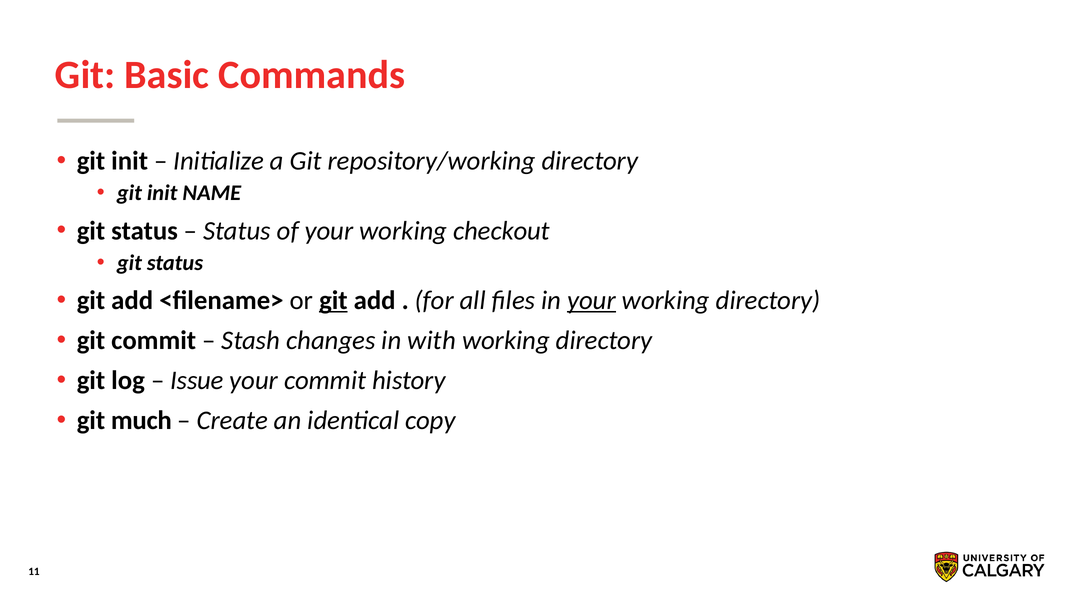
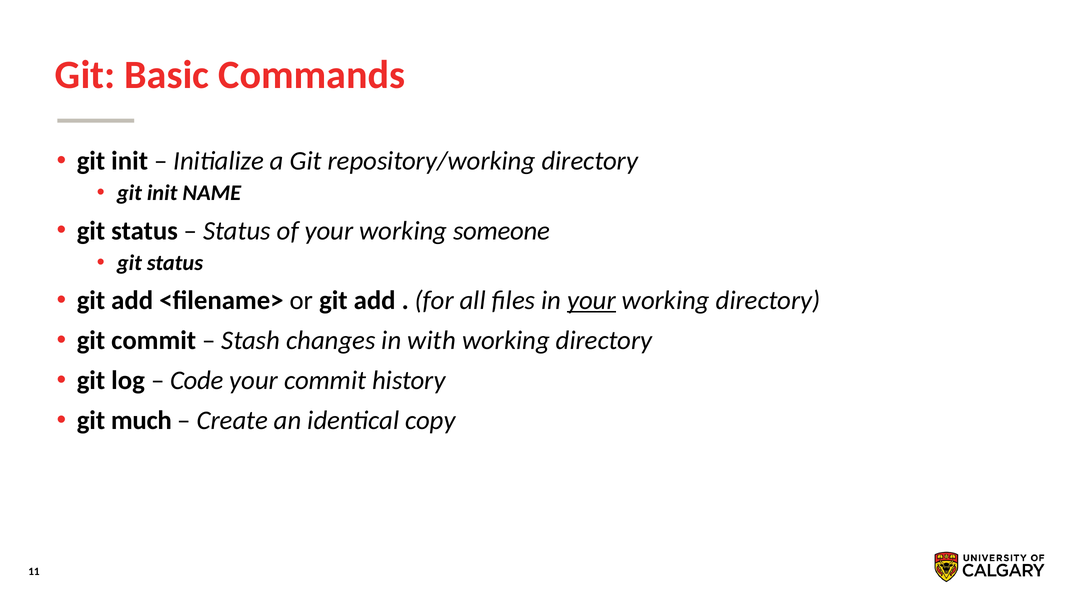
checkout: checkout -> someone
git at (333, 301) underline: present -> none
Issue: Issue -> Code
